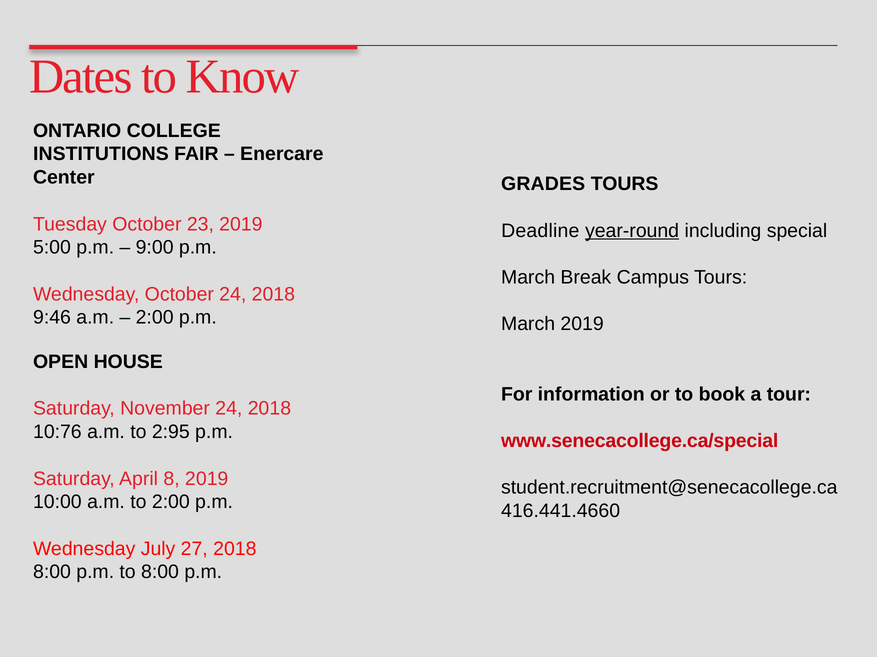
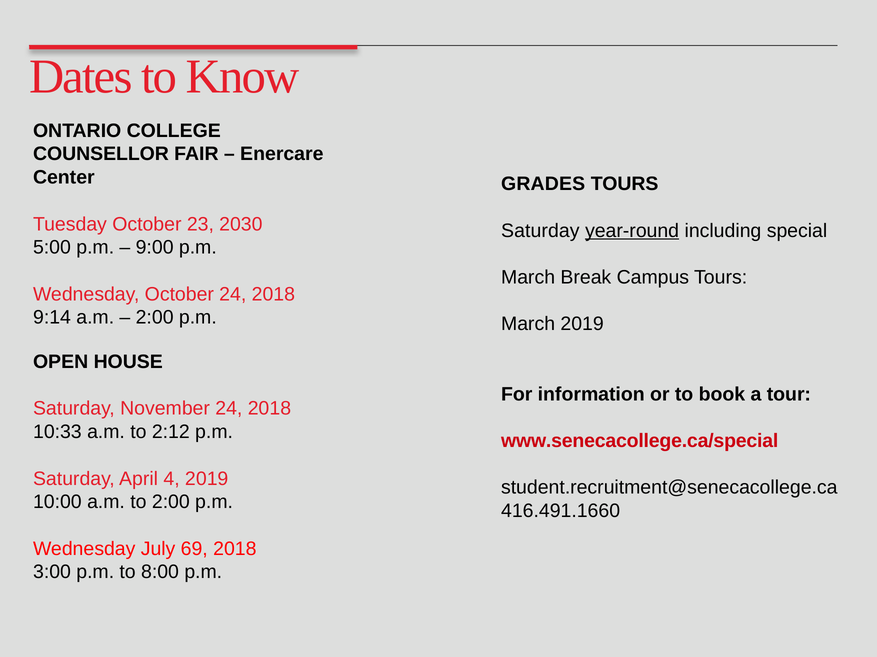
INSTITUTIONS: INSTITUTIONS -> COUNSELLOR
23 2019: 2019 -> 2030
Deadline at (540, 231): Deadline -> Saturday
9:46: 9:46 -> 9:14
10:76: 10:76 -> 10:33
2:95: 2:95 -> 2:12
8: 8 -> 4
416.441.4660: 416.441.4660 -> 416.491.1660
27: 27 -> 69
8:00 at (52, 573): 8:00 -> 3:00
